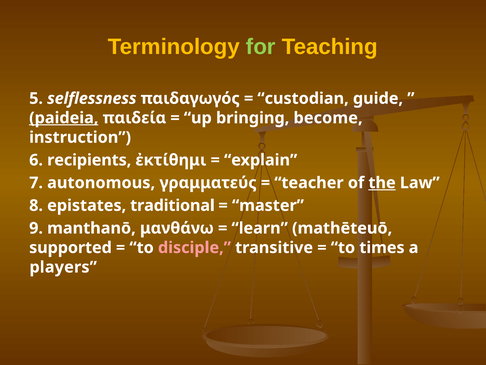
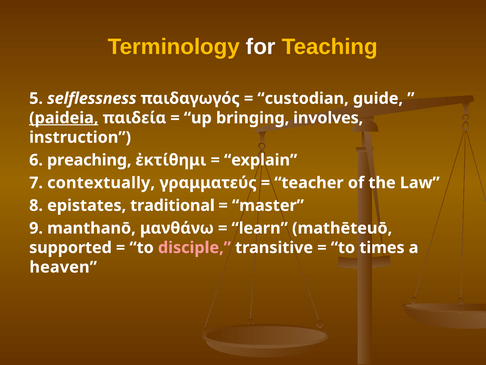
for colour: light green -> white
become: become -> involves
recipients: recipients -> preaching
autonomous: autonomous -> contextually
the underline: present -> none
players: players -> heaven
